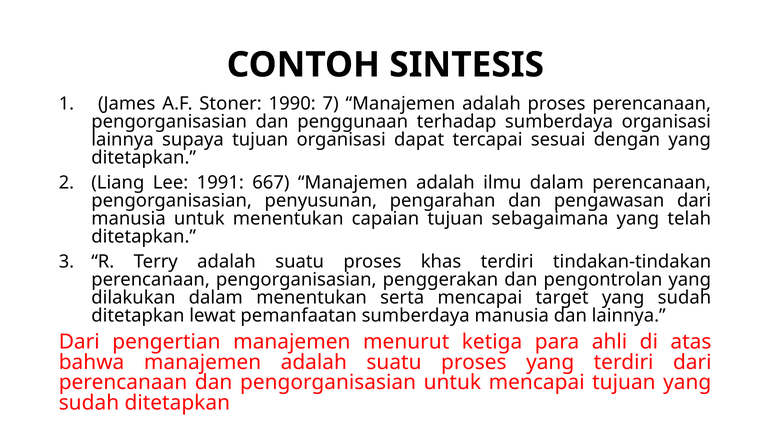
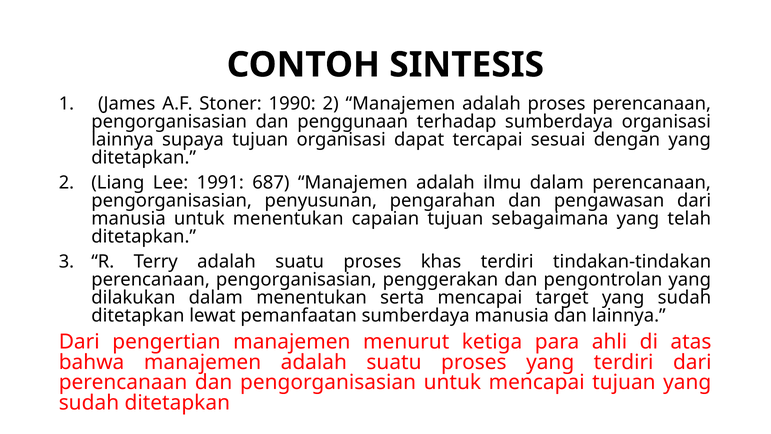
1990 7: 7 -> 2
667: 667 -> 687
